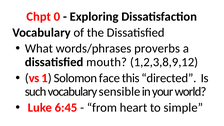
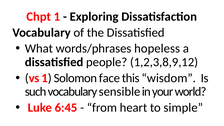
Chpt 0: 0 -> 1
proverbs: proverbs -> hopeless
mouth: mouth -> people
directed: directed -> wisdom
